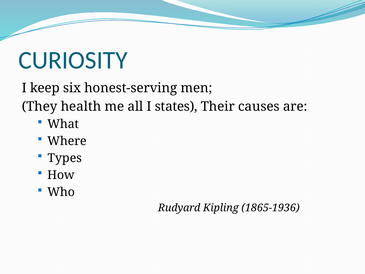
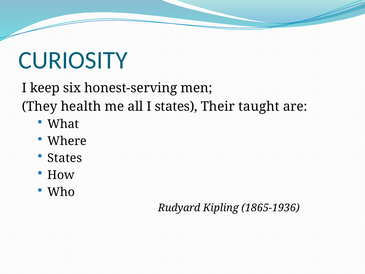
causes: causes -> taught
Types at (65, 158): Types -> States
